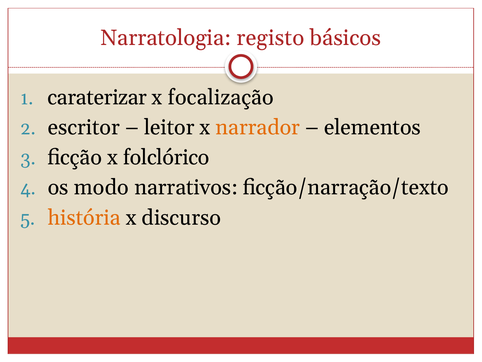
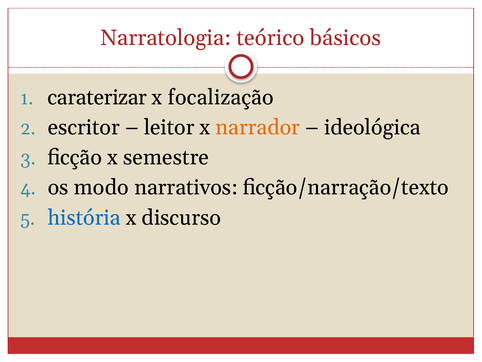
registo: registo -> teórico
elementos: elementos -> ideológica
folclórico: folclórico -> semestre
história colour: orange -> blue
